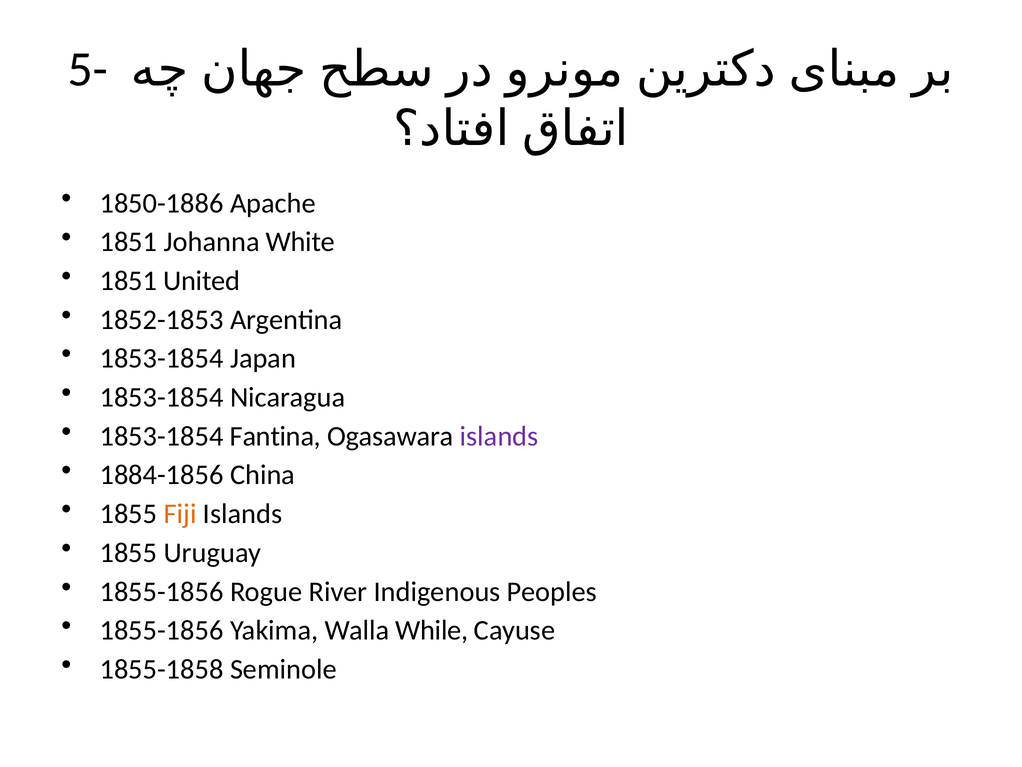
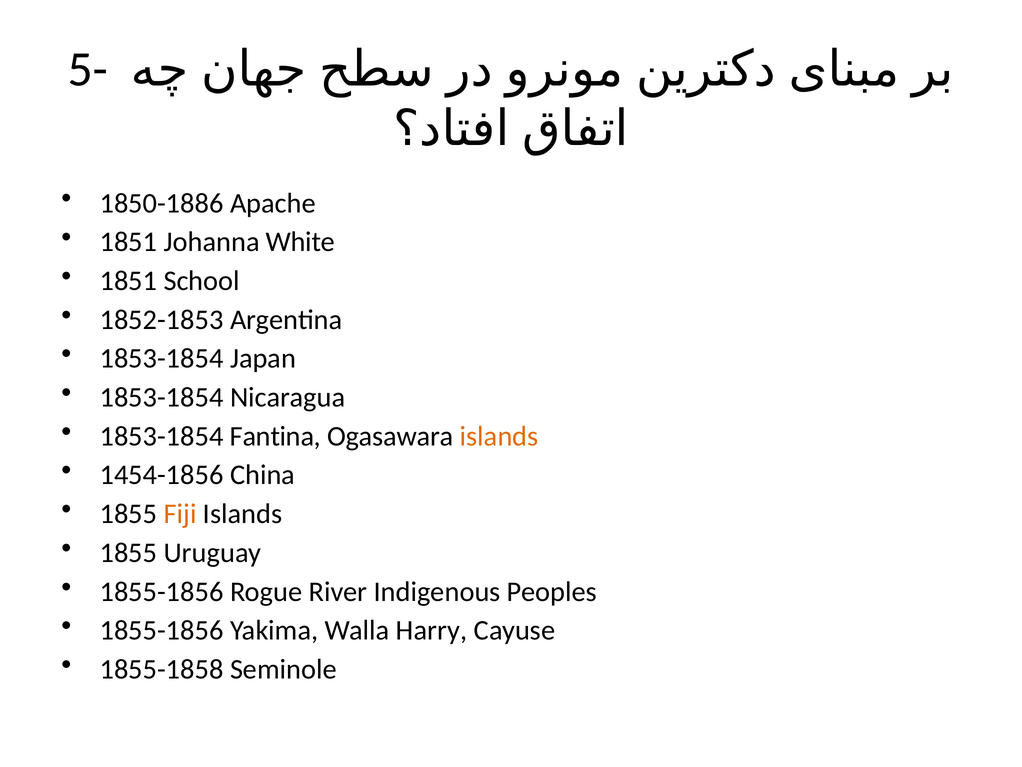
United: United -> School
islands at (499, 436) colour: purple -> orange
1884-1856: 1884-1856 -> 1454-1856
While: While -> Harry
